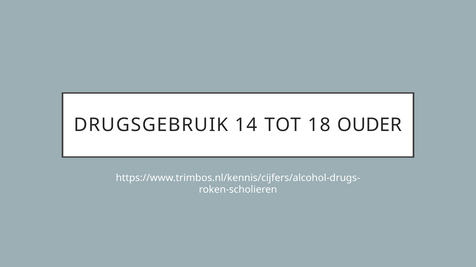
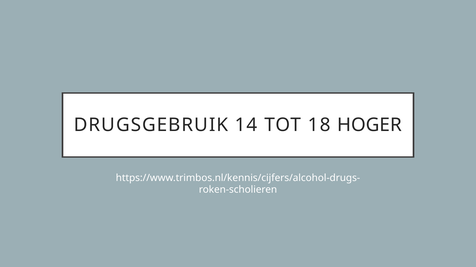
OUDER: OUDER -> HOGER
